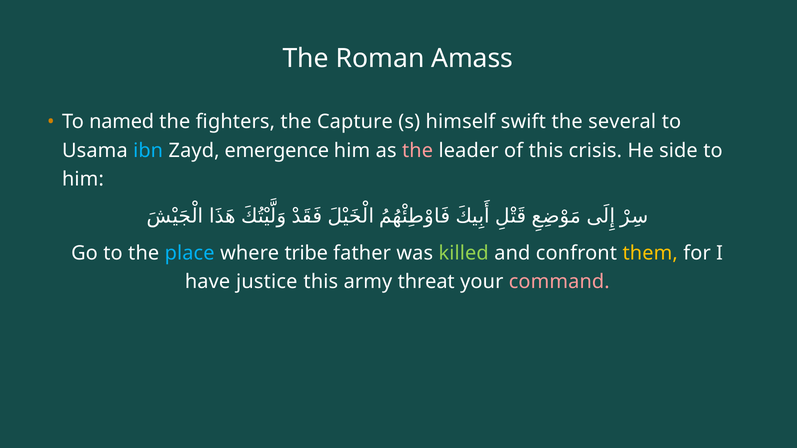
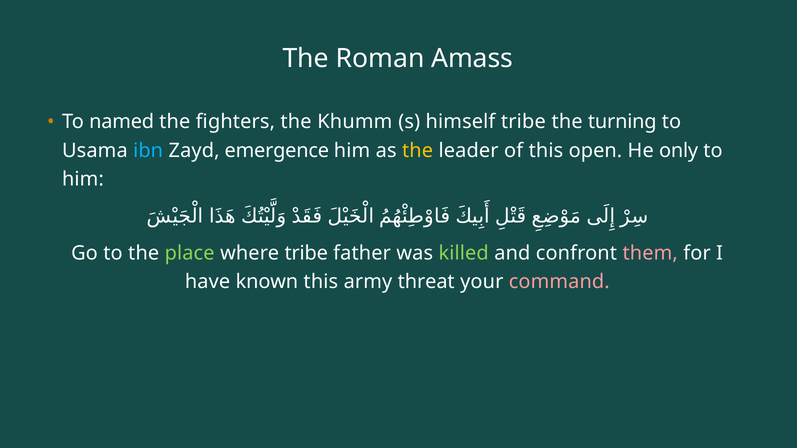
Capture: Capture -> Khumm
himself swift: swift -> tribe
several: several -> turning
the at (418, 151) colour: pink -> yellow
crisis: crisis -> open
side: side -> only
place colour: light blue -> light green
them colour: yellow -> pink
justice: justice -> known
